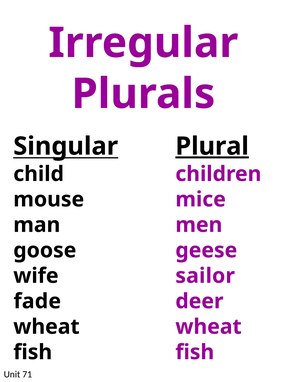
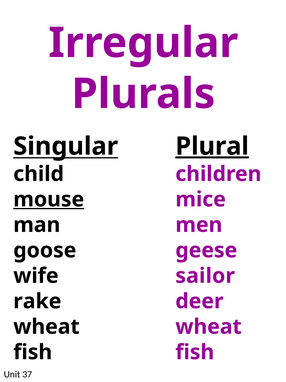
mouse underline: none -> present
fade: fade -> rake
71: 71 -> 37
